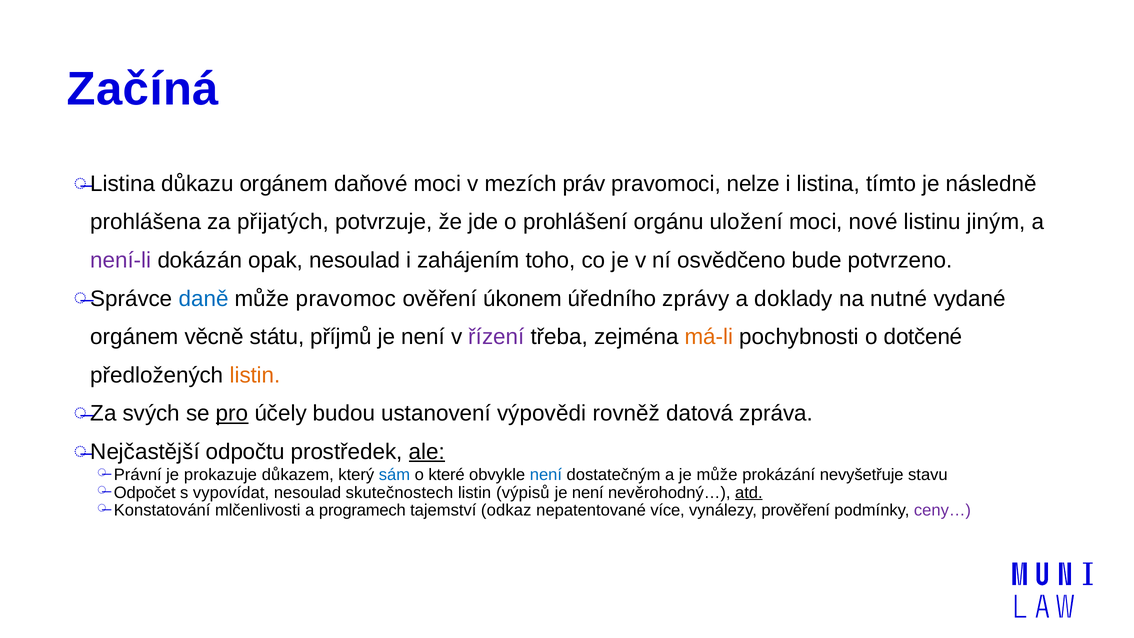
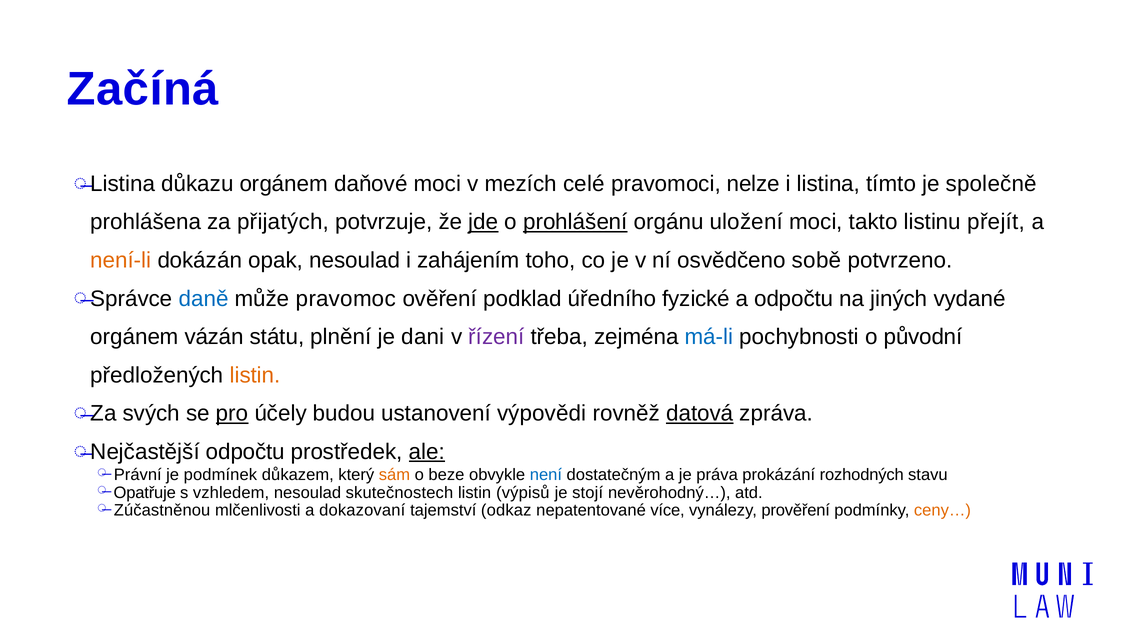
práv: práv -> celé
následně: následně -> společně
jde underline: none -> present
prohlášení underline: none -> present
nové: nové -> takto
jiným: jiným -> přejít
není-li colour: purple -> orange
bude: bude -> sobě
úkonem: úkonem -> podklad
zprávy: zprávy -> fyzické
a doklady: doklady -> odpočtu
nutné: nutné -> jiných
věcně: věcně -> vázán
příjmů: příjmů -> plnění
není at (423, 337): není -> dani
má-li colour: orange -> blue
dotčené: dotčené -> původní
datová underline: none -> present
prokazuje: prokazuje -> podmínek
sám colour: blue -> orange
které: které -> beze
je může: může -> práva
nevyšetřuje: nevyšetřuje -> rozhodných
Odpočet: Odpočet -> Opatřuje
vypovídat: vypovídat -> vzhledem
není at (588, 493): není -> stojí
atd underline: present -> none
Konstatování: Konstatování -> Zúčastněnou
programech: programech -> dokazovaní
ceny… colour: purple -> orange
